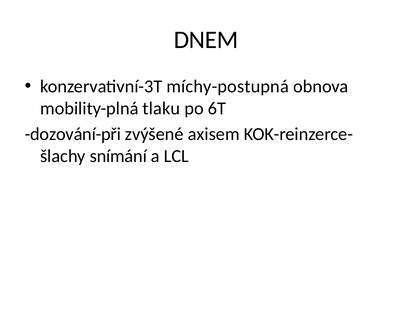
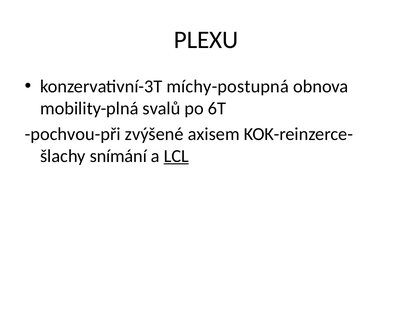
DNEM: DNEM -> PLEXU
tlaku: tlaku -> svalů
dozování-při: dozování-při -> pochvou-při
LCL underline: none -> present
